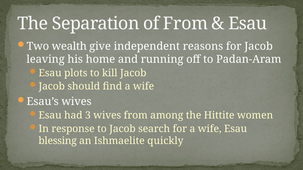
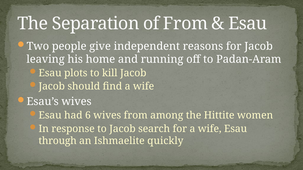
wealth: wealth -> people
3: 3 -> 6
blessing: blessing -> through
